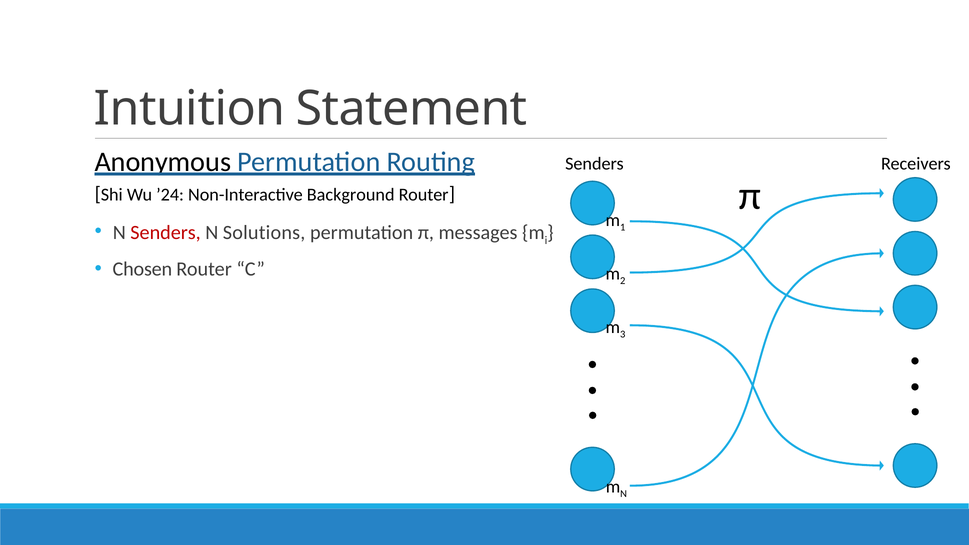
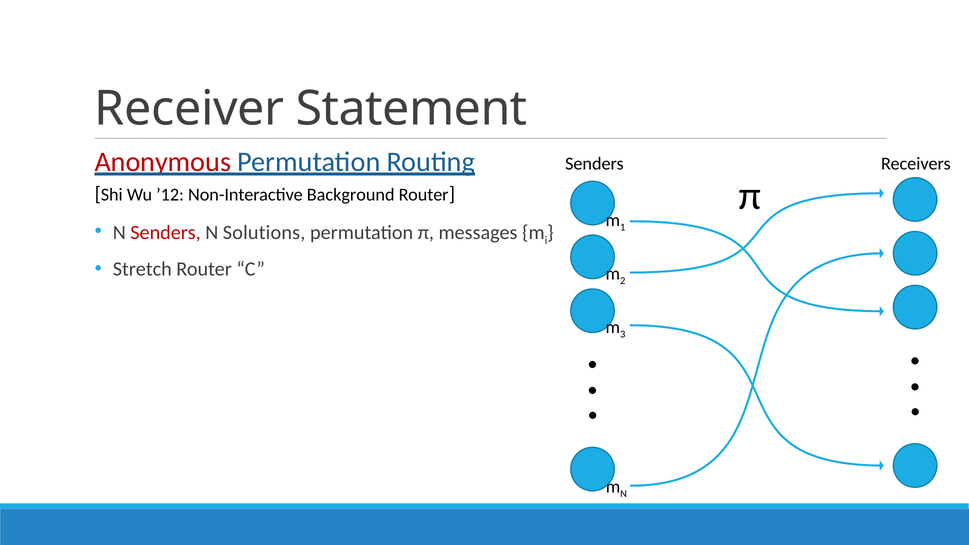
Intuition: Intuition -> Receiver
Anonymous colour: black -> red
’24: ’24 -> ’12
Chosen: Chosen -> Stretch
